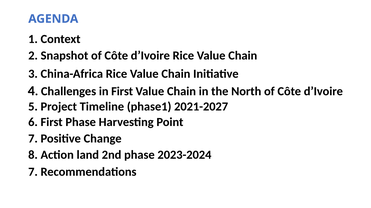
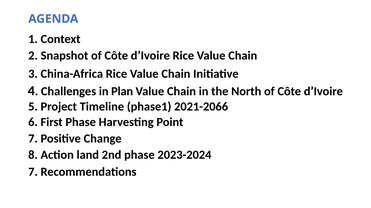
in First: First -> Plan
2021-2027: 2021-2027 -> 2021-2066
